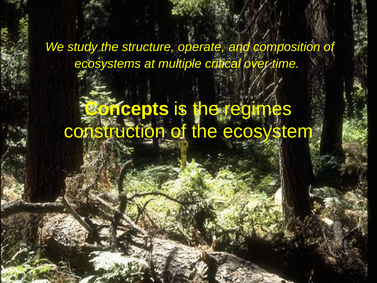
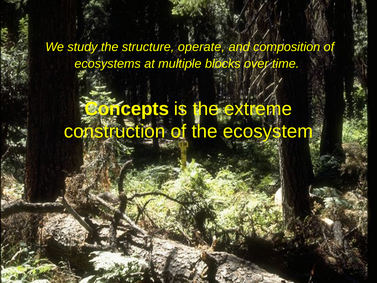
critical: critical -> blocks
regimes: regimes -> extreme
